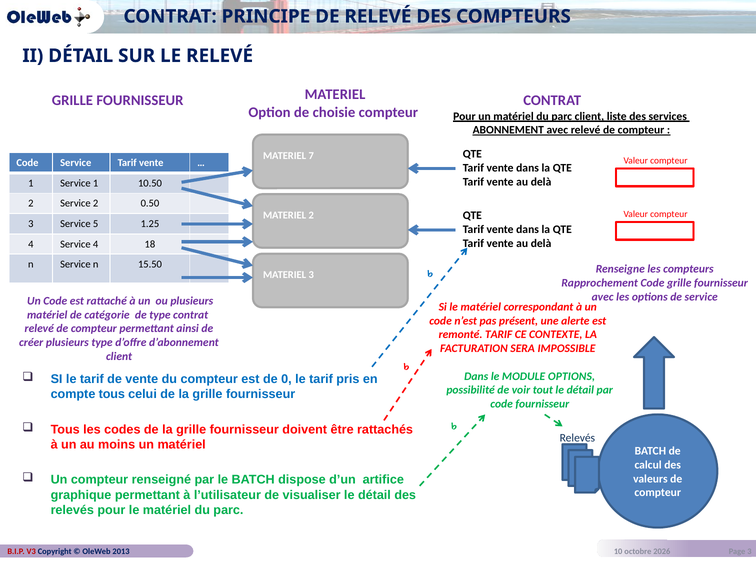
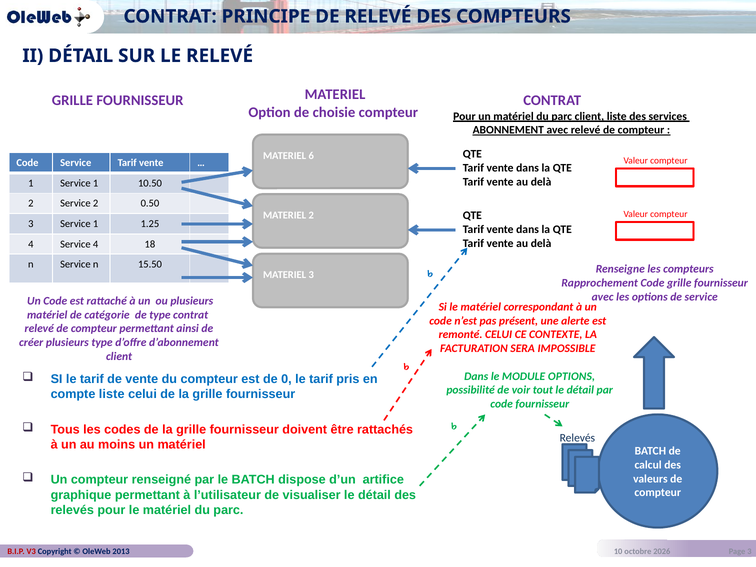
7: 7 -> 6
3 Service 5: 5 -> 1
remonté TARIF: TARIF -> CELUI
compte tous: tous -> liste
